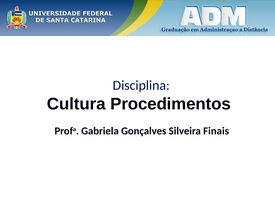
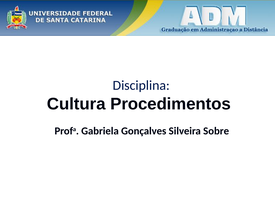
Finais: Finais -> Sobre
